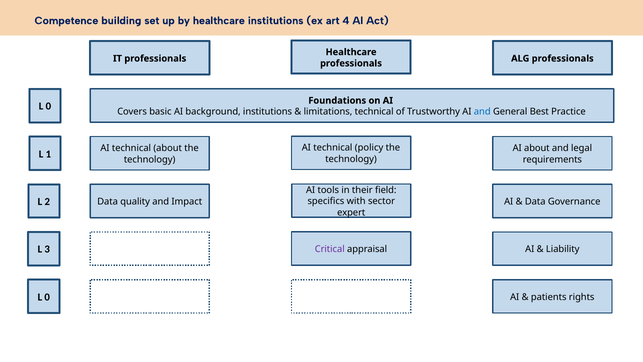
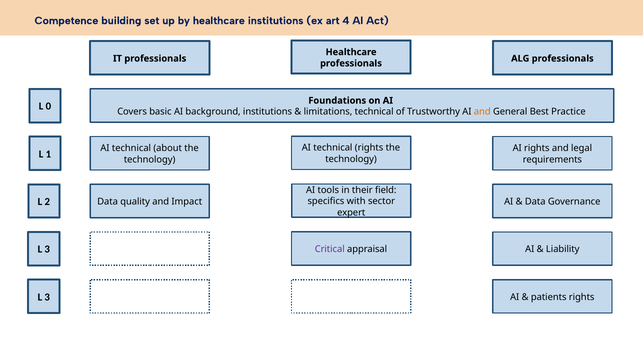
and at (482, 112) colour: blue -> orange
AI about: about -> rights
technical policy: policy -> rights
0 at (47, 297): 0 -> 3
